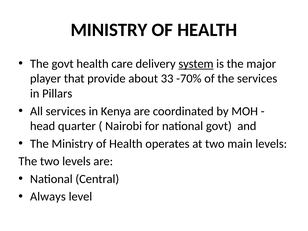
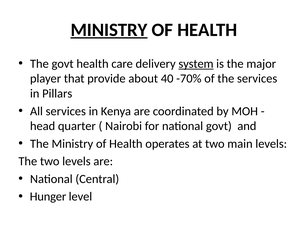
MINISTRY at (109, 30) underline: none -> present
33: 33 -> 40
Always: Always -> Hunger
